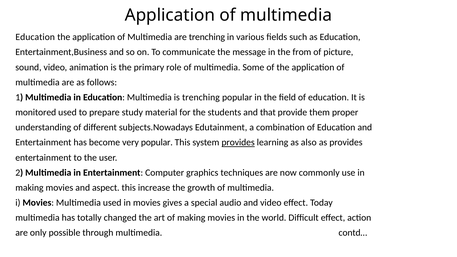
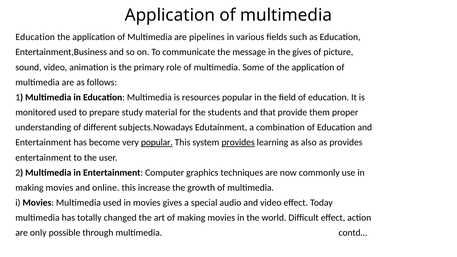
are trenching: trenching -> pipelines
the from: from -> gives
is trenching: trenching -> resources
popular at (157, 143) underline: none -> present
aspect: aspect -> online
